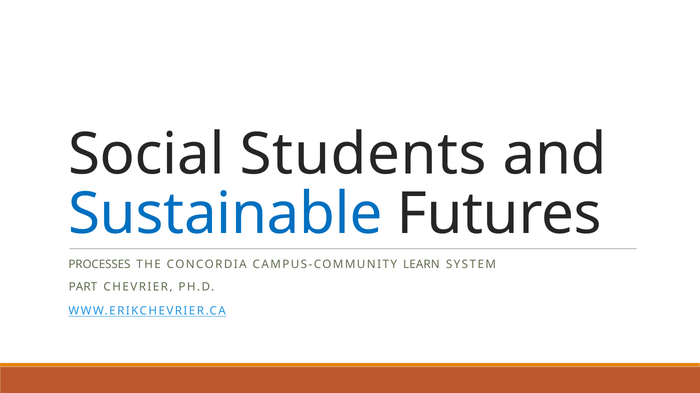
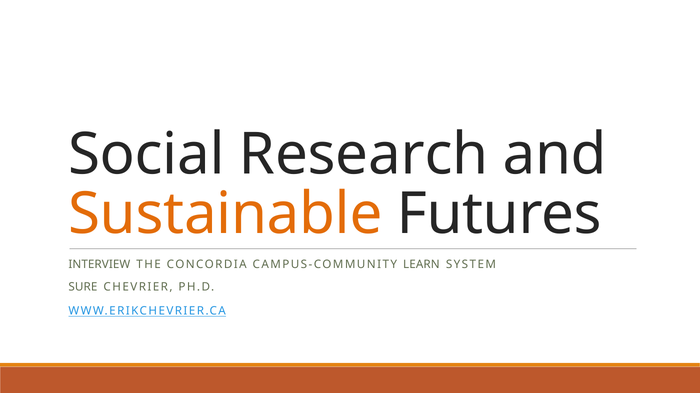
Students: Students -> Research
Sustainable colour: blue -> orange
PROCESSES: PROCESSES -> INTERVIEW
PART: PART -> SURE
